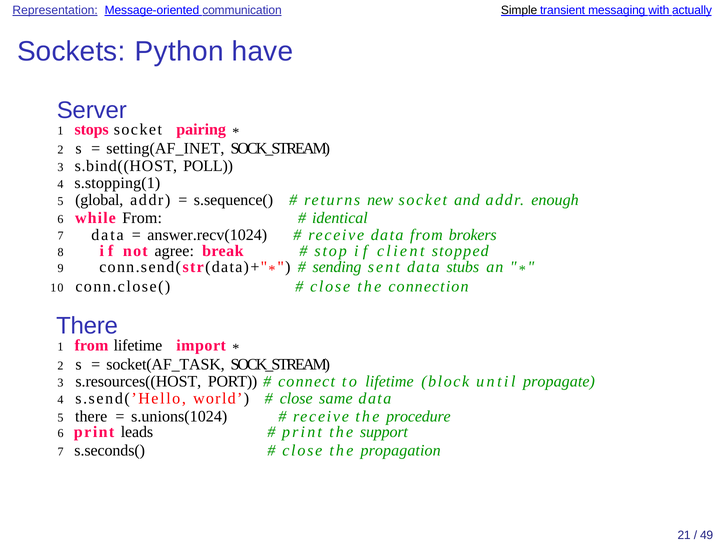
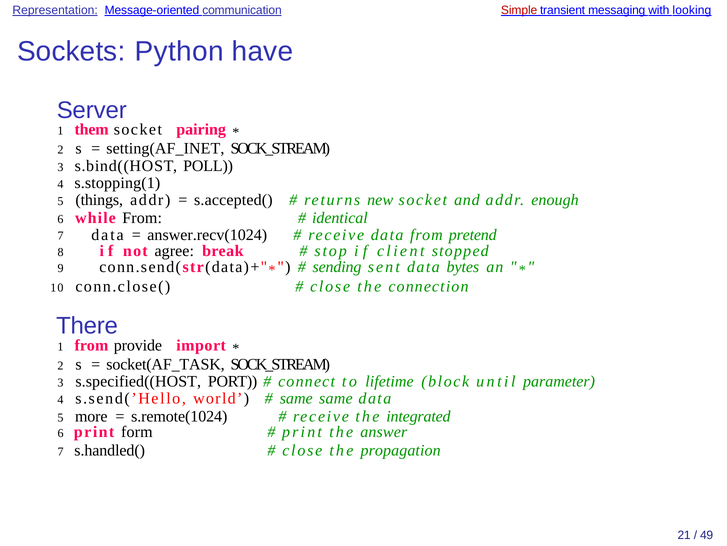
Simple colour: black -> red
actually: actually -> looking
stops: stops -> them
global: global -> things
s.sequence(: s.sequence( -> s.accepted(
brokers: brokers -> pretend
stubs: stubs -> bytes
from lifetime: lifetime -> provide
s.resources((HOST: s.resources((HOST -> s.specified((HOST
propagate: propagate -> parameter
close at (296, 398): close -> same
5 there: there -> more
s.unions(1024: s.unions(1024 -> s.remote(1024
procedure: procedure -> integrated
support: support -> answer
leads: leads -> form
s.seconds(: s.seconds( -> s.handled(
